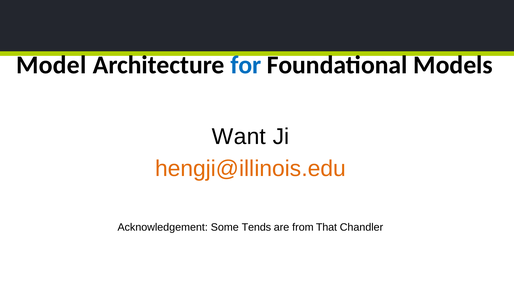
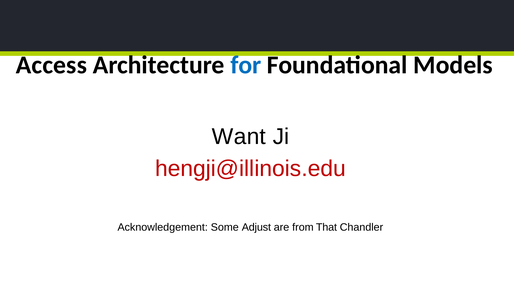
Model: Model -> Access
hengji@illinois.edu colour: orange -> red
Tends: Tends -> Adjust
